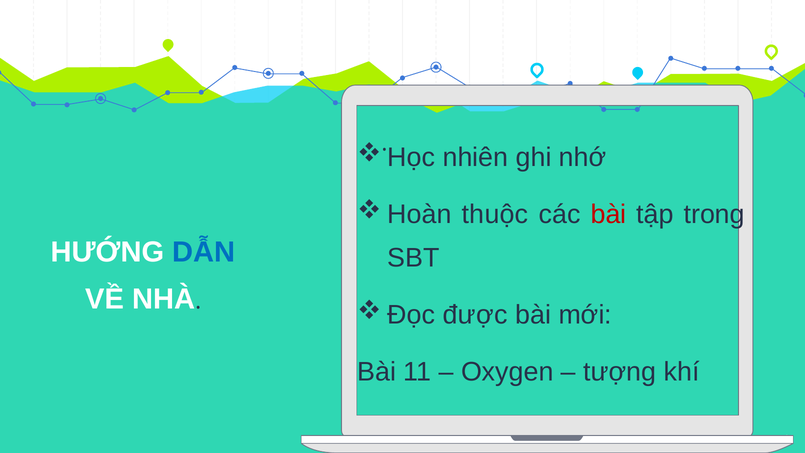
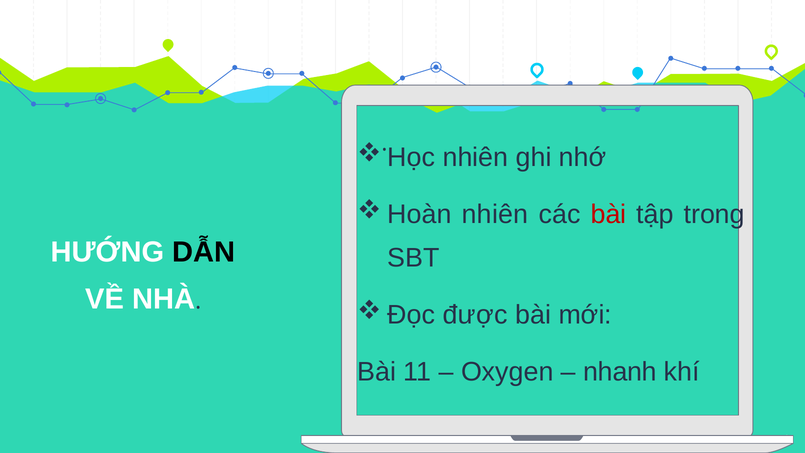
thuộc at (495, 214): thuộc -> nhiên
DẪN colour: blue -> black
tượng: tượng -> nhanh
